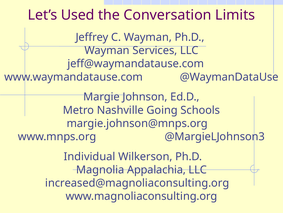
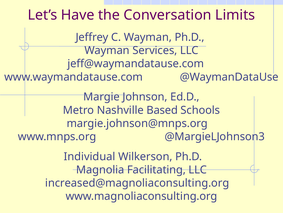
Used: Used -> Have
Going: Going -> Based
Appalachia: Appalachia -> Facilitating
